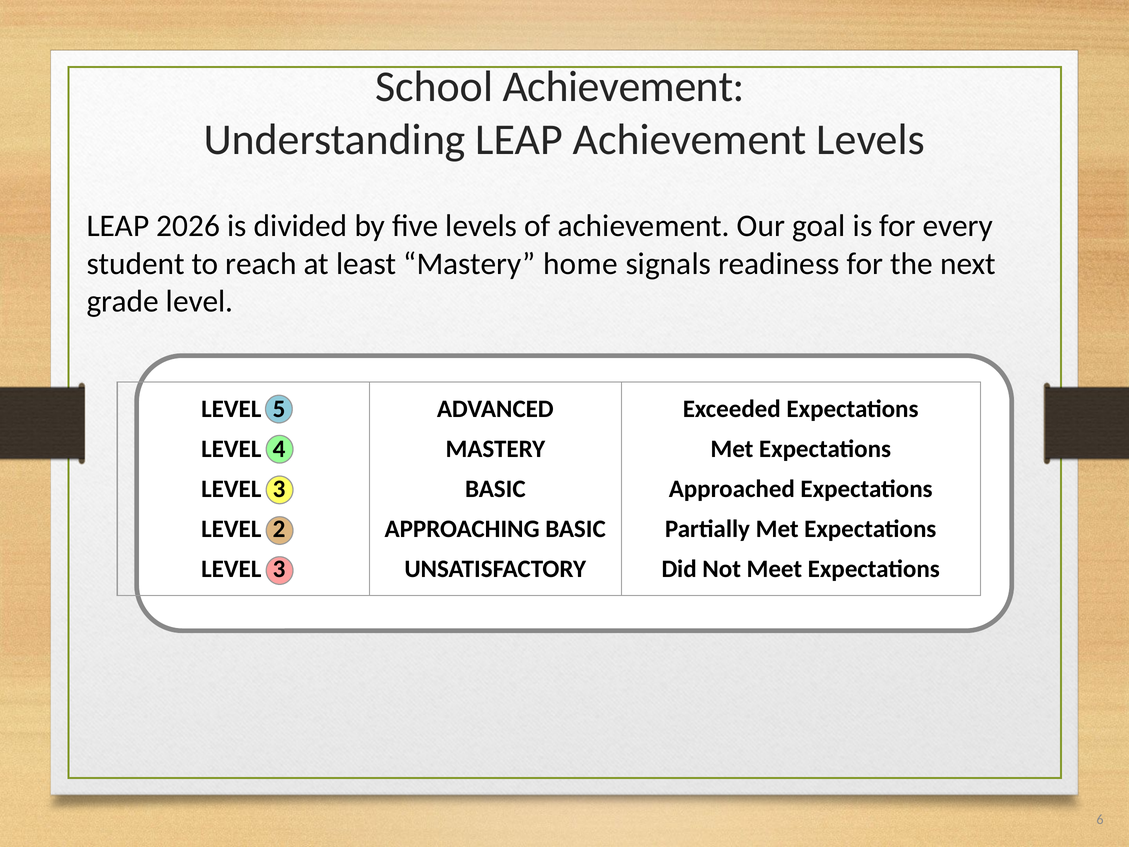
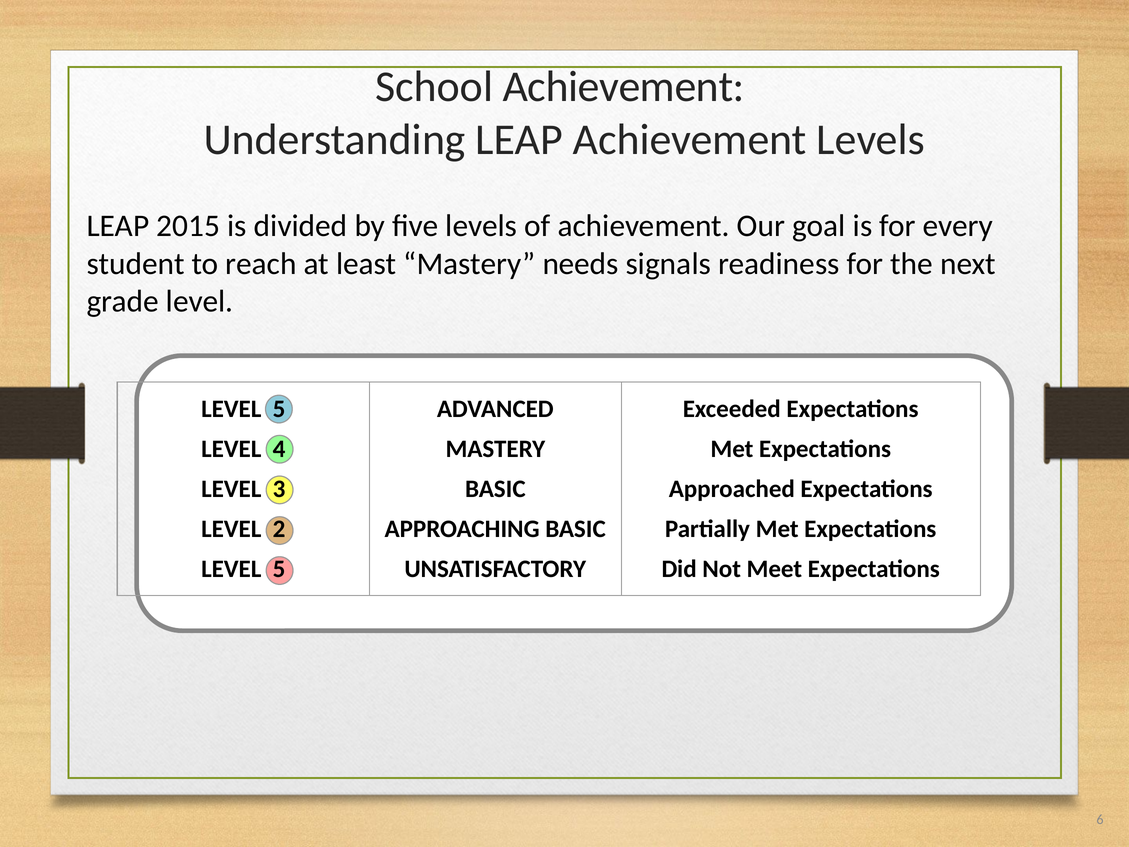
2026: 2026 -> 2015
home: home -> needs
3 at (279, 569): 3 -> 5
